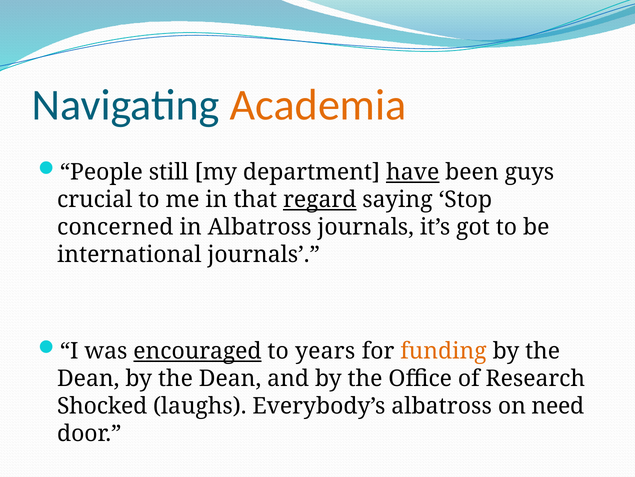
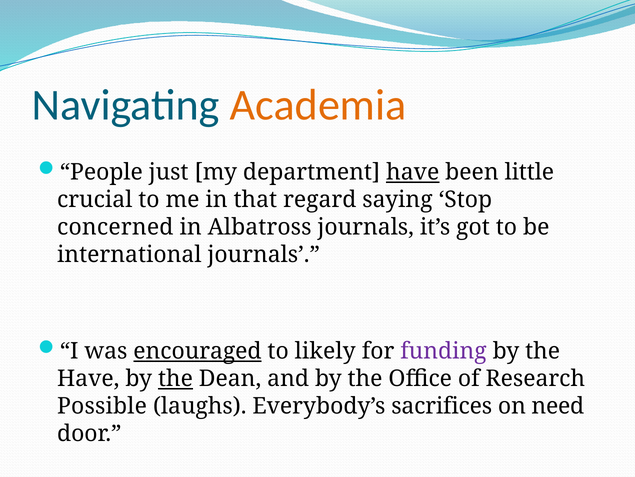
still: still -> just
guys: guys -> little
regard underline: present -> none
years: years -> likely
funding colour: orange -> purple
Dean at (88, 378): Dean -> Have
the at (175, 378) underline: none -> present
Shocked: Shocked -> Possible
Everybody’s albatross: albatross -> sacrifices
